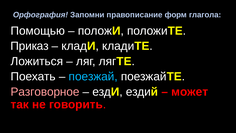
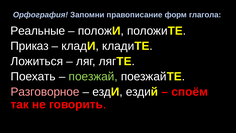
Помощью: Помощью -> Реальные
поезжай colour: light blue -> light green
может: может -> споём
